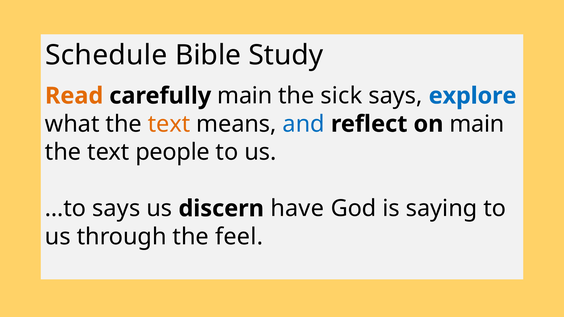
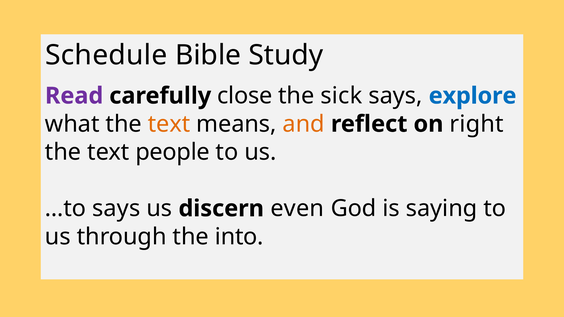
Read colour: orange -> purple
carefully main: main -> close
and colour: blue -> orange
on main: main -> right
have: have -> even
feel: feel -> into
